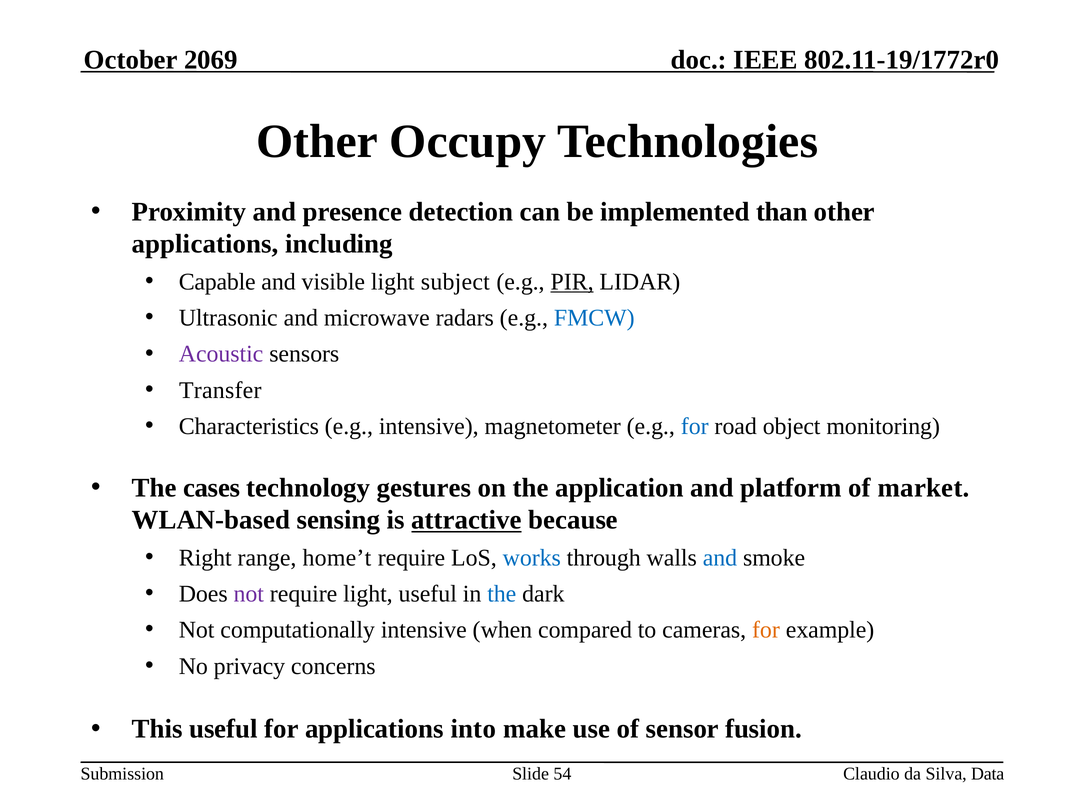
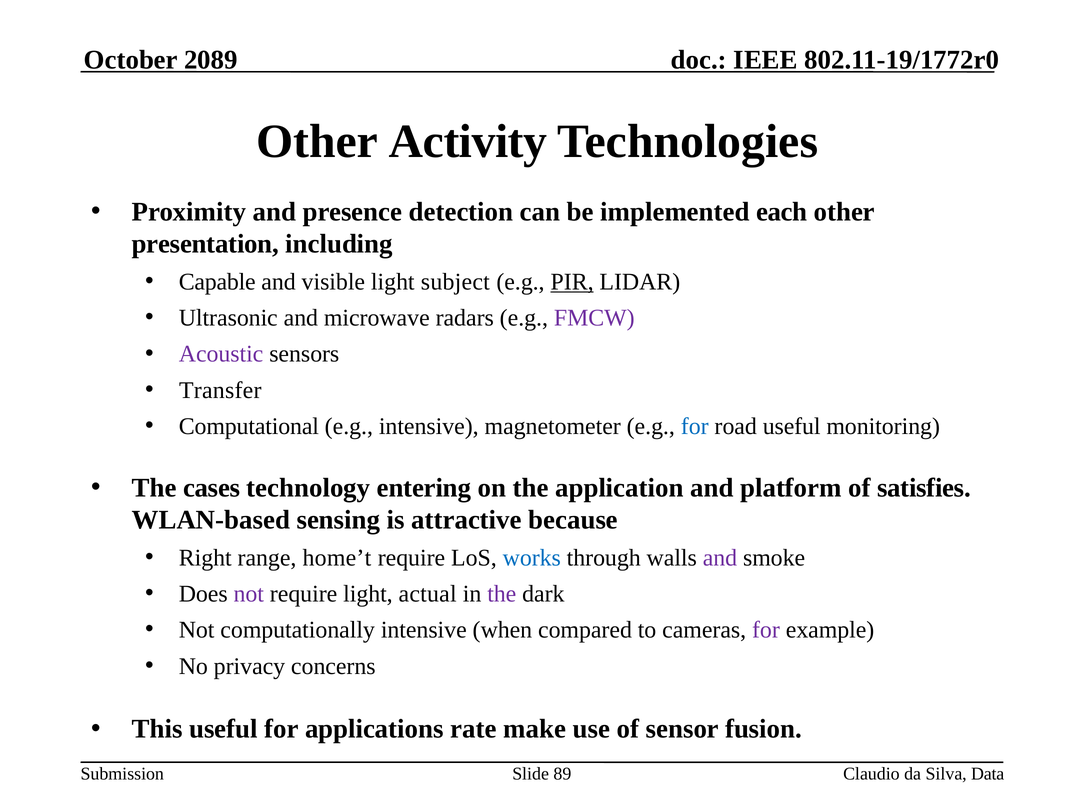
2069: 2069 -> 2089
Occupy: Occupy -> Activity
than: than -> each
applications at (205, 244): applications -> presentation
FMCW colour: blue -> purple
Characteristics: Characteristics -> Computational
road object: object -> useful
gestures: gestures -> entering
market: market -> satisfies
attractive underline: present -> none
and at (720, 557) colour: blue -> purple
light useful: useful -> actual
the at (502, 593) colour: blue -> purple
for at (766, 629) colour: orange -> purple
into: into -> rate
54: 54 -> 89
